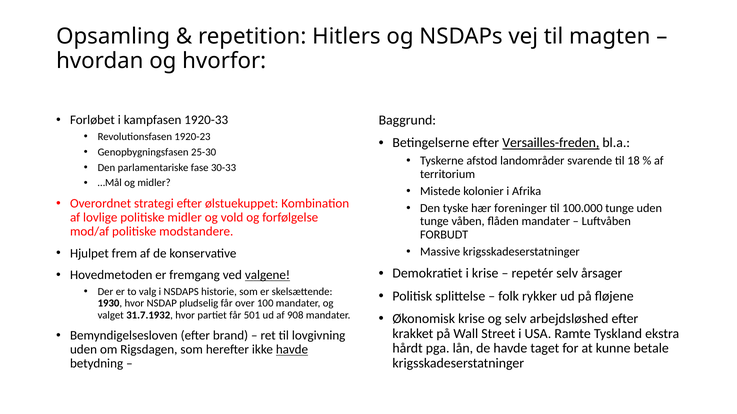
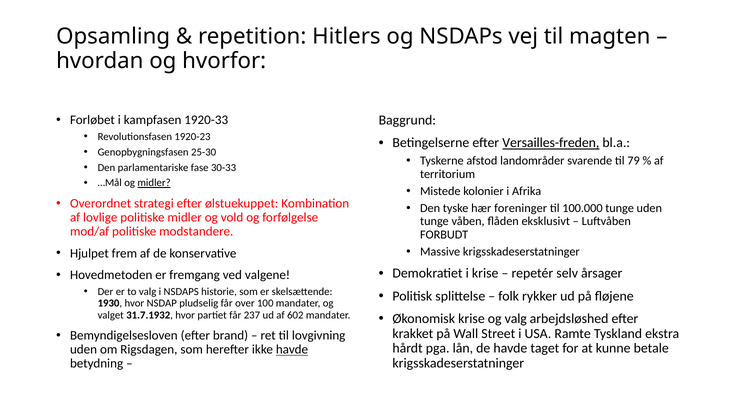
18: 18 -> 79
midler at (154, 183) underline: none -> present
flåden mandater: mandater -> eksklusivt
valgene underline: present -> none
501: 501 -> 237
908: 908 -> 602
og selv: selv -> valg
